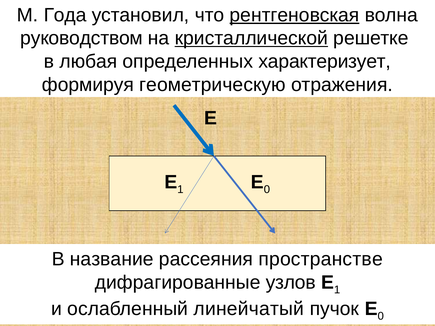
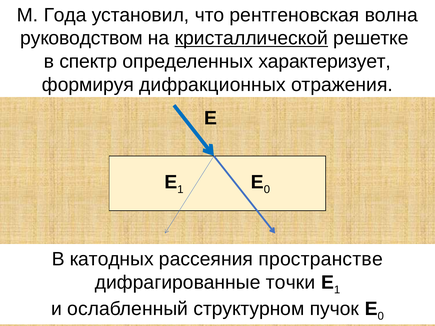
рентгеновская underline: present -> none
любая: любая -> спектр
геометрическую: геометрическую -> дифракционных
название: название -> катодных
узлов: узлов -> точки
линейчатый: линейчатый -> структурном
